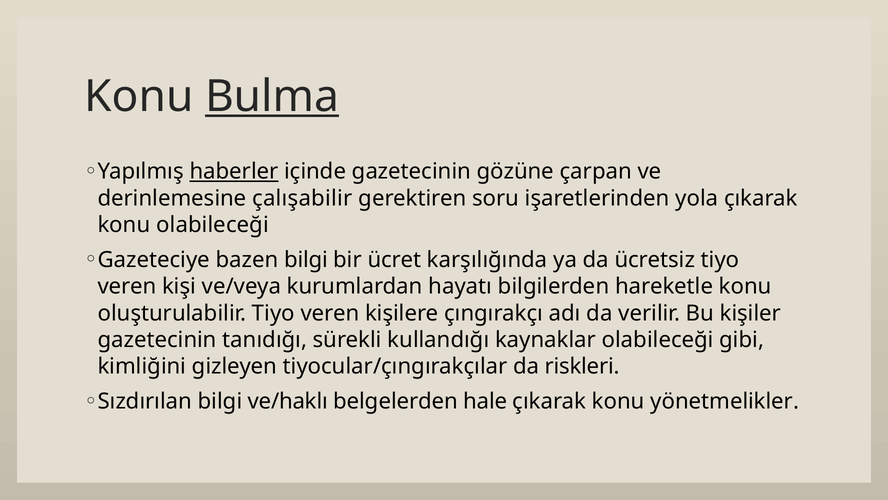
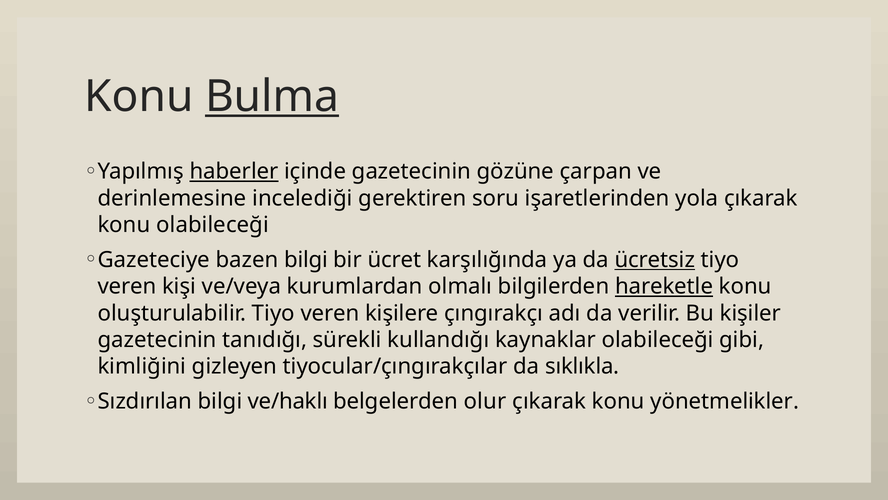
çalışabilir: çalışabilir -> incelediği
ücretsiz underline: none -> present
hayatı: hayatı -> olmalı
hareketle underline: none -> present
riskleri: riskleri -> sıklıkla
hale: hale -> olur
